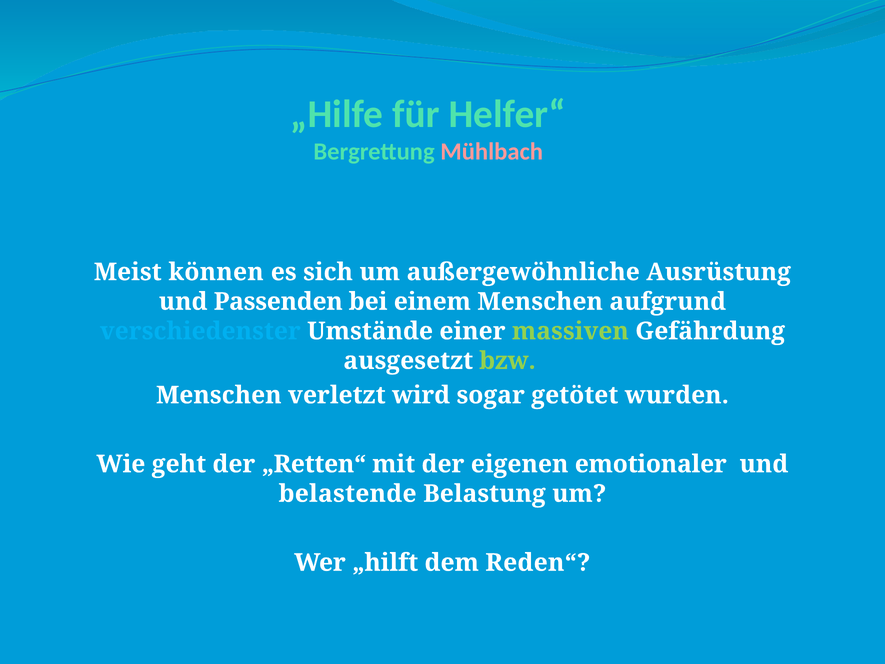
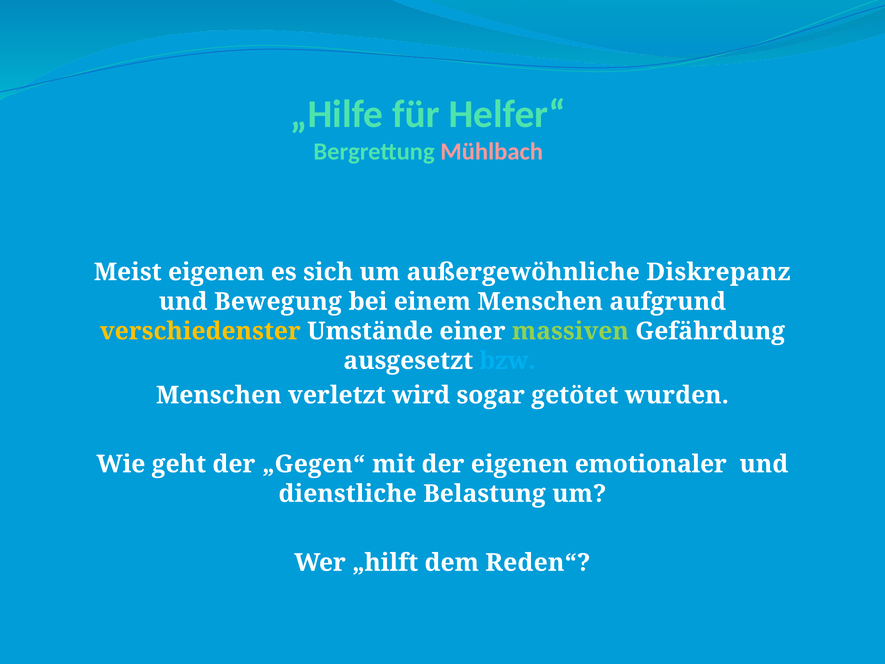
Meist können: können -> eigenen
Ausrüstung: Ausrüstung -> Diskrepanz
Passenden: Passenden -> Bewegung
verschiedenster colour: light blue -> yellow
bzw colour: light green -> light blue
„Retten“: „Retten“ -> „Gegen“
belastende: belastende -> dienstliche
